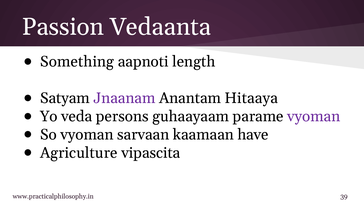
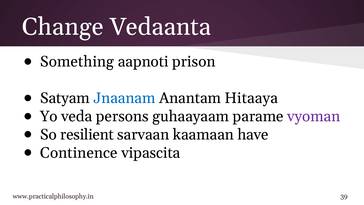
Passion: Passion -> Change
length: length -> prison
Jnaanam colour: purple -> blue
So vyoman: vyoman -> resilient
Agriculture: Agriculture -> Continence
